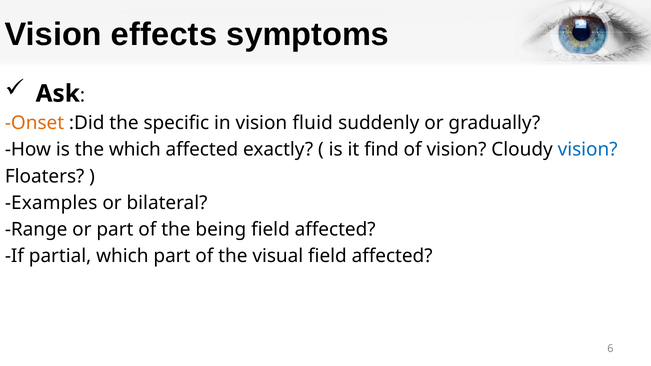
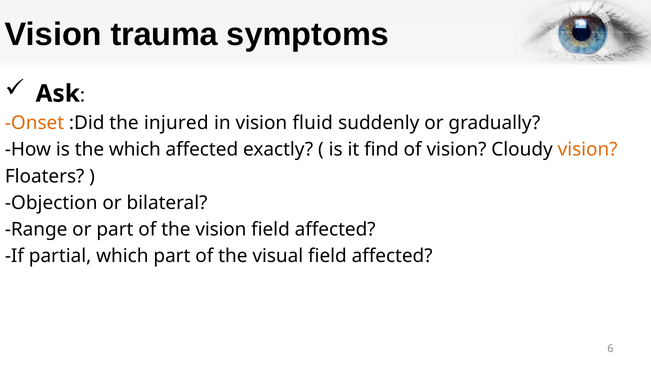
effects: effects -> trauma
specific: specific -> injured
vision at (588, 150) colour: blue -> orange
Examples: Examples -> Objection
the being: being -> vision
